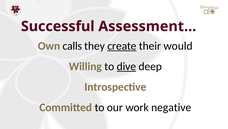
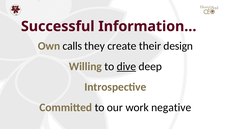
Assessment…: Assessment… -> Information…
create underline: present -> none
would: would -> design
